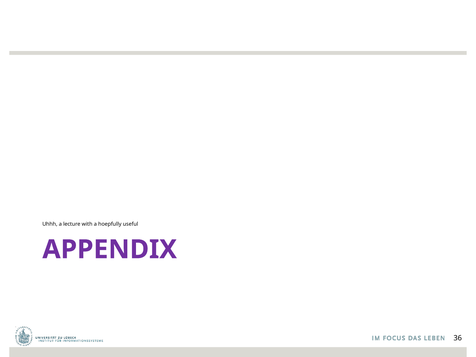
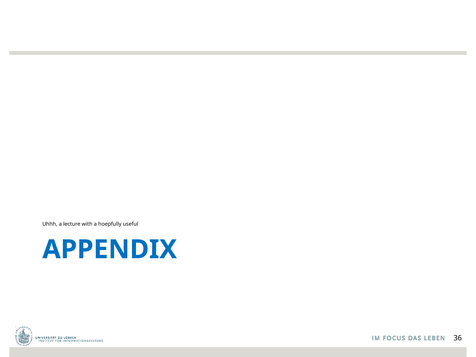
APPENDIX colour: purple -> blue
